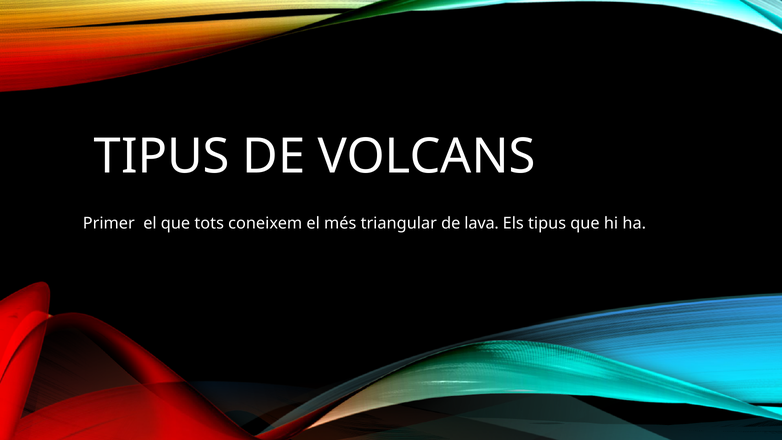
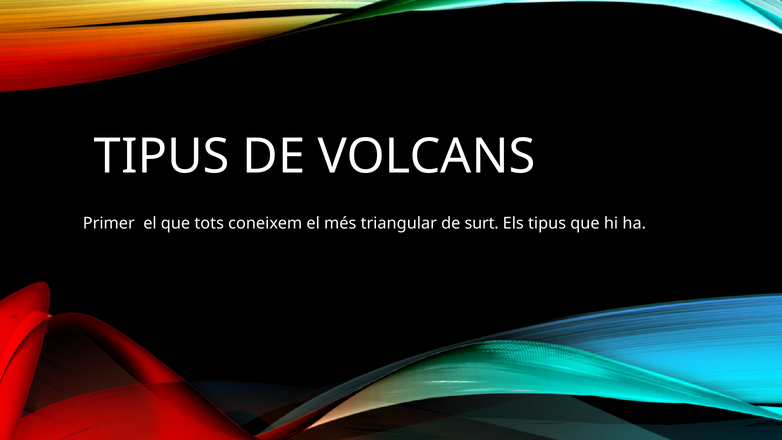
lava: lava -> surt
